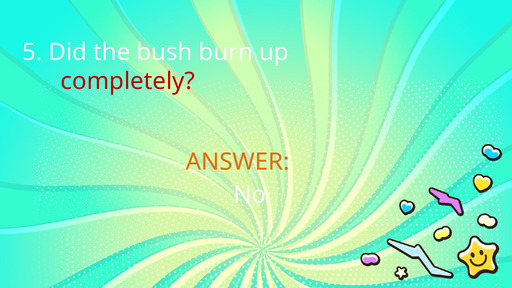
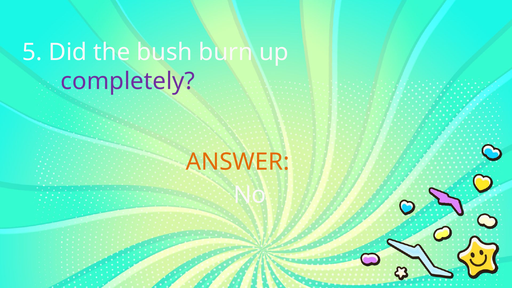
completely colour: red -> purple
